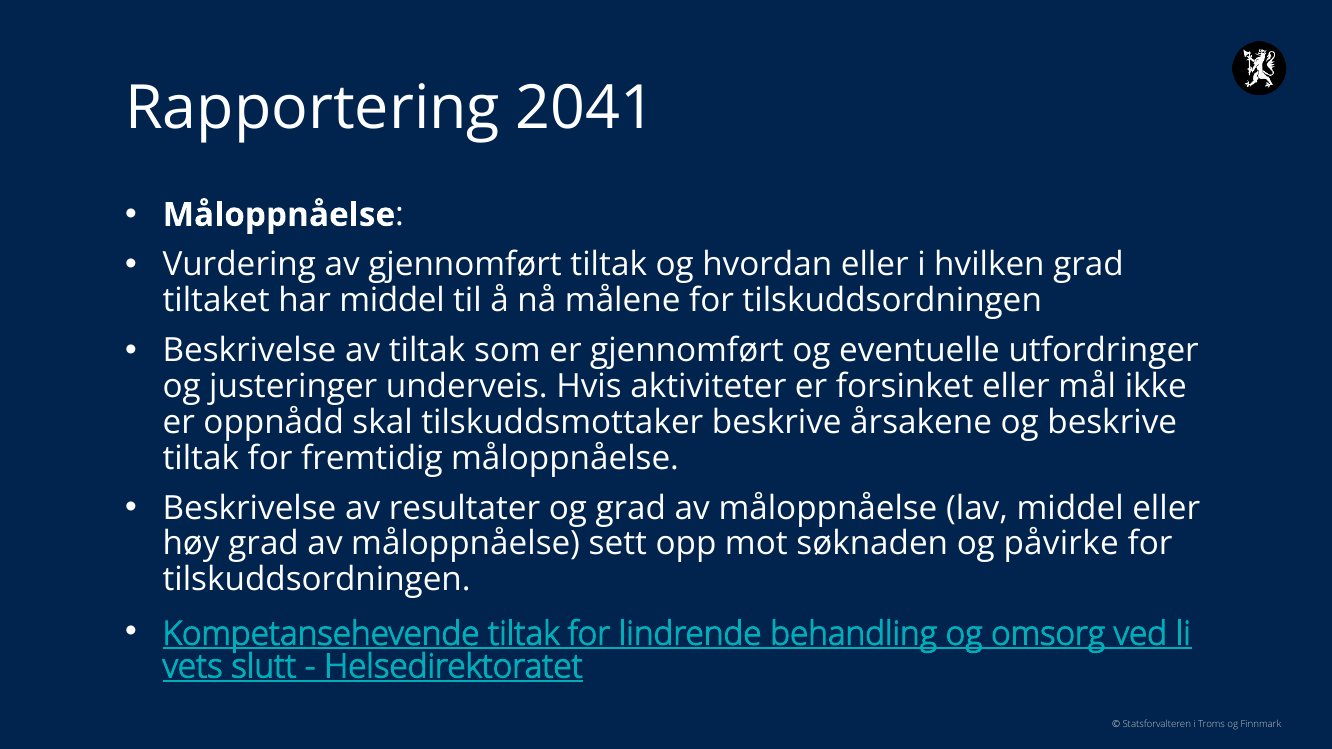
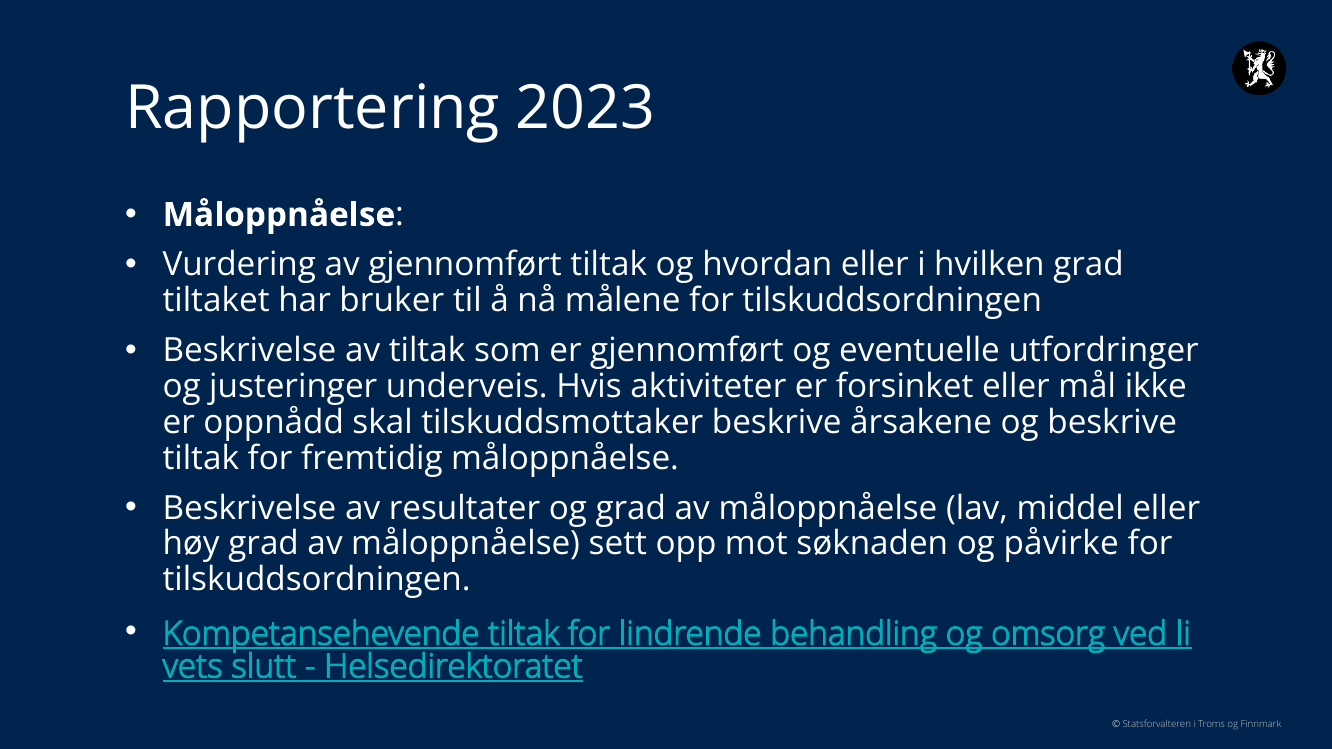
2041: 2041 -> 2023
har middel: middel -> bruker
